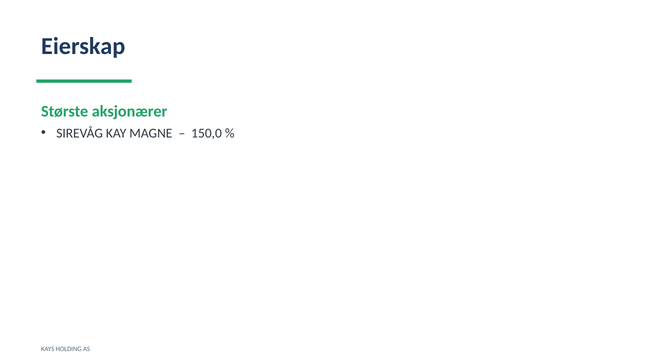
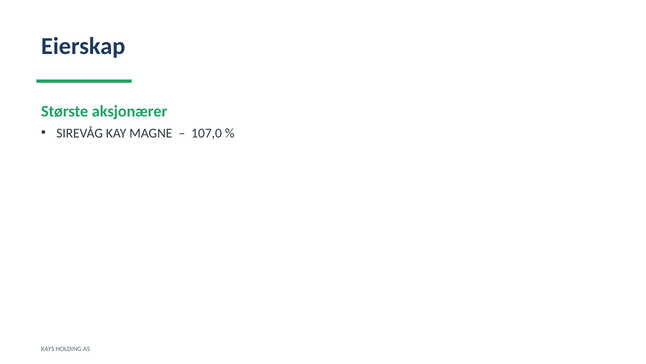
150,0: 150,0 -> 107,0
